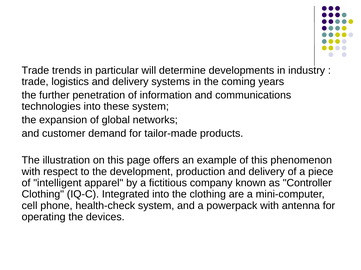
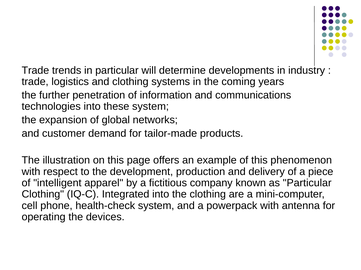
logistics and delivery: delivery -> clothing
as Controller: Controller -> Particular
